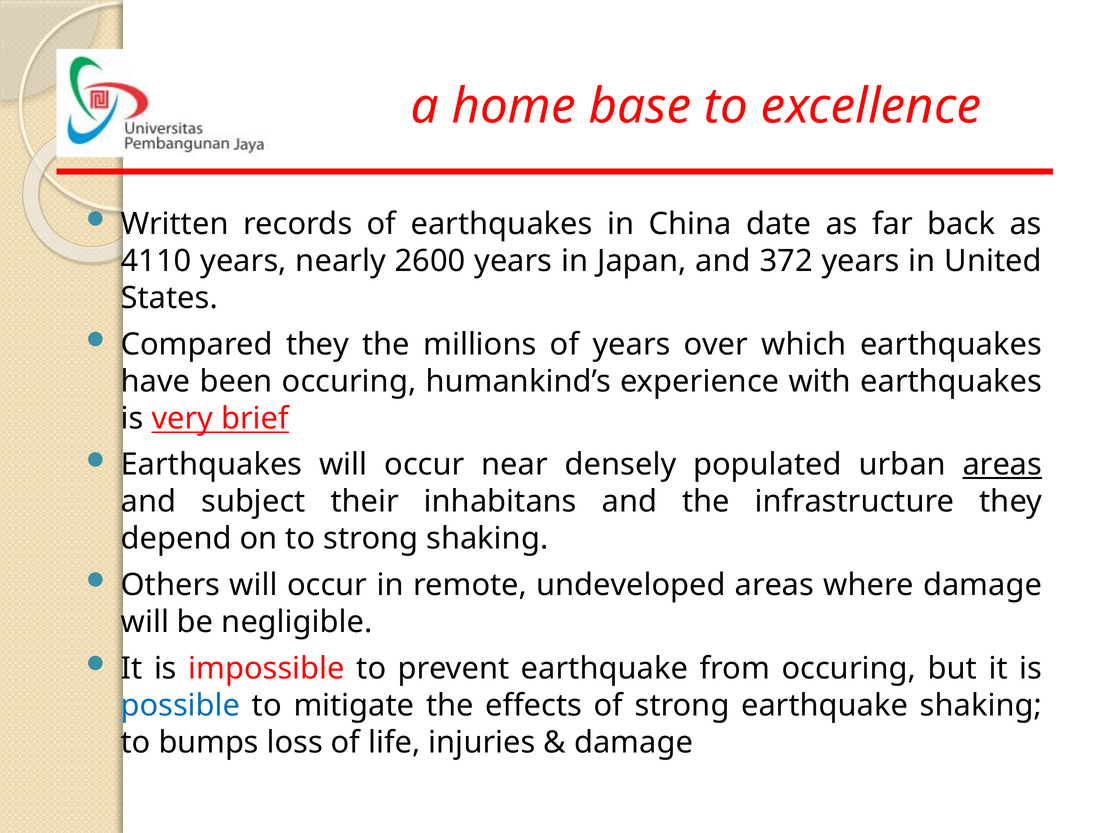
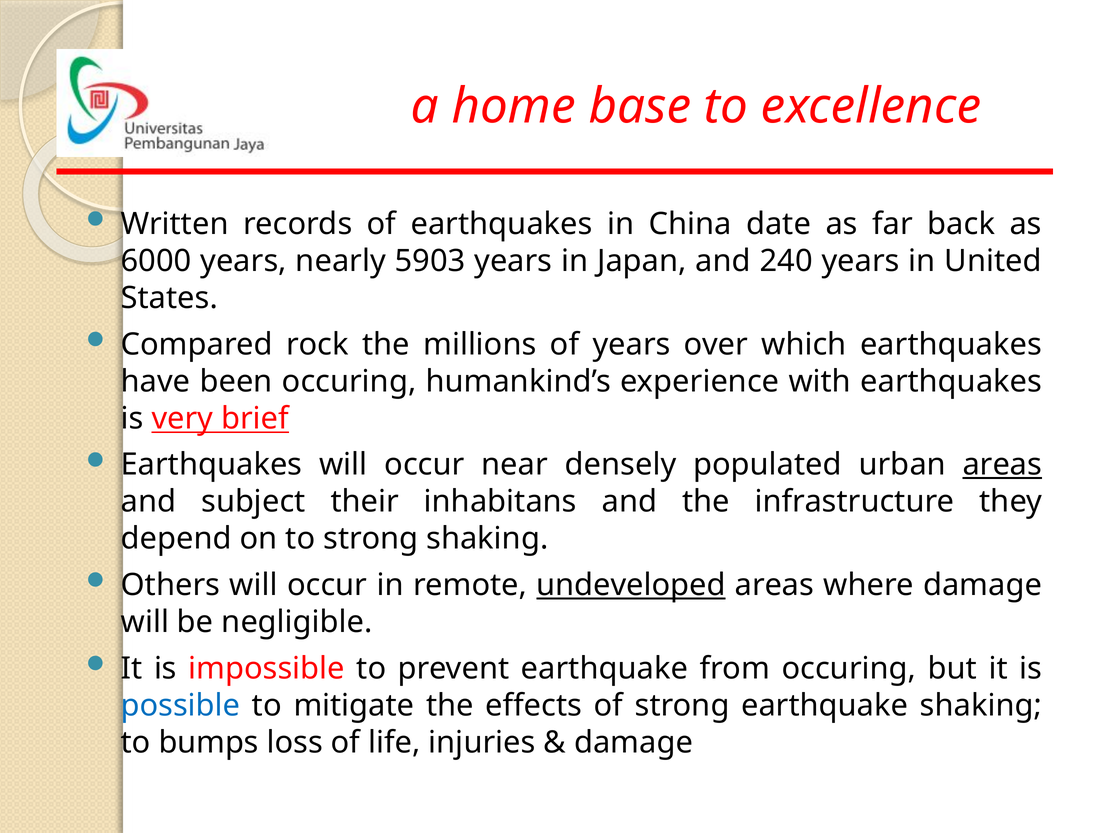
4110: 4110 -> 6000
2600: 2600 -> 5903
372: 372 -> 240
Compared they: they -> rock
undeveloped underline: none -> present
